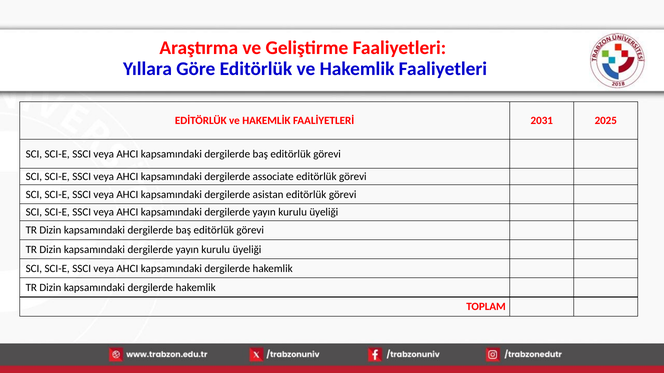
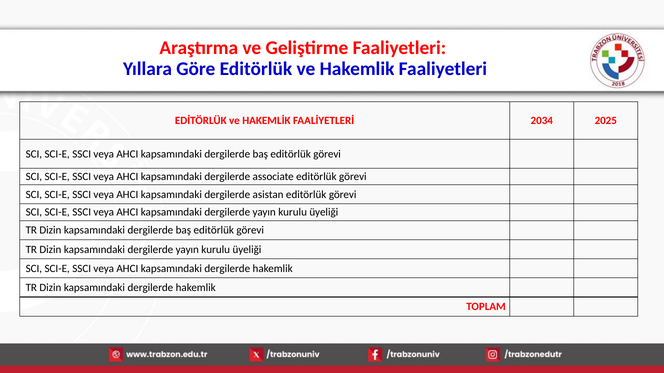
2031: 2031 -> 2034
